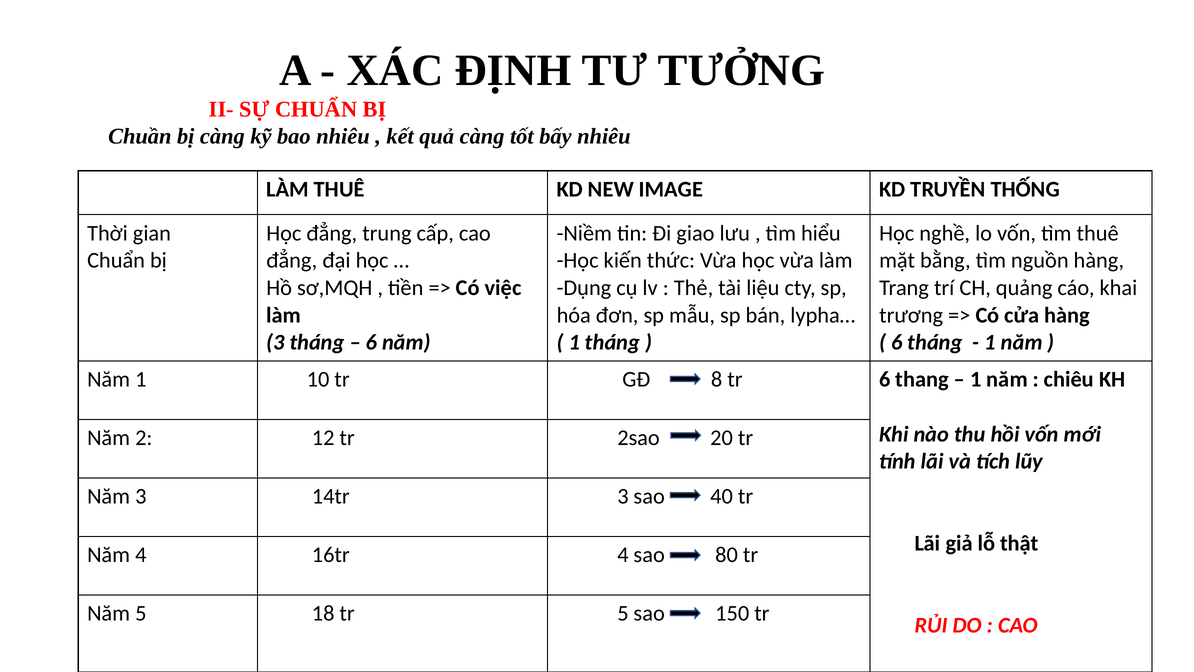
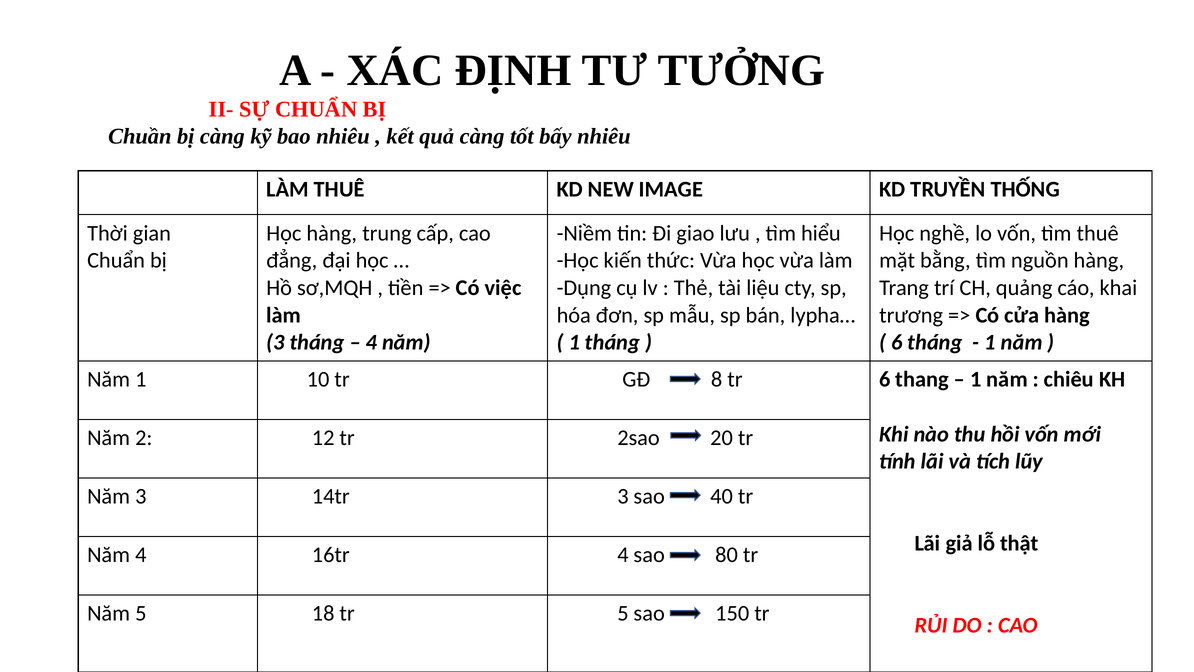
Học đẳng: đẳng -> hàng
6 at (371, 342): 6 -> 4
